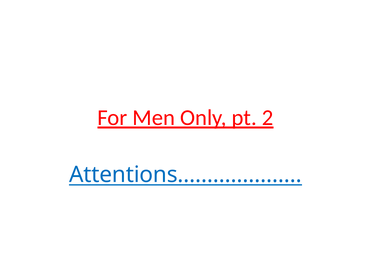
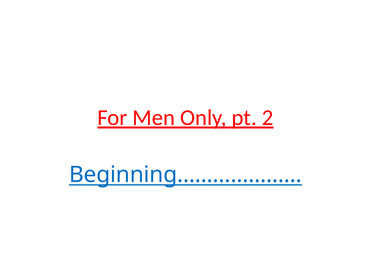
Attentions…………………: Attentions………………… -> Beginning…………………
